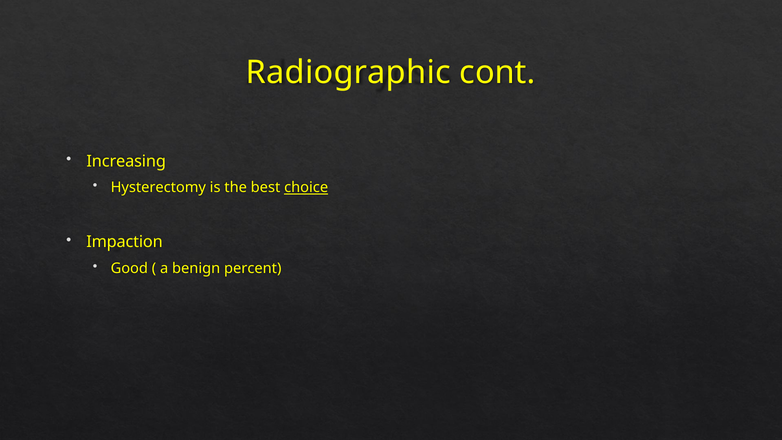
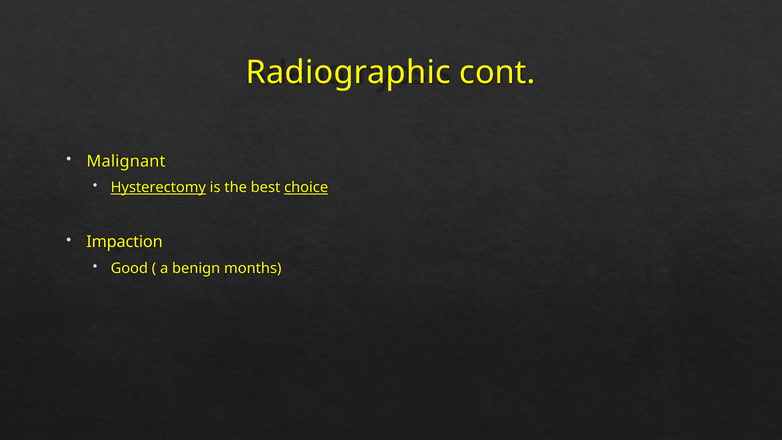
Increasing: Increasing -> Malignant
Hysterectomy underline: none -> present
percent: percent -> months
